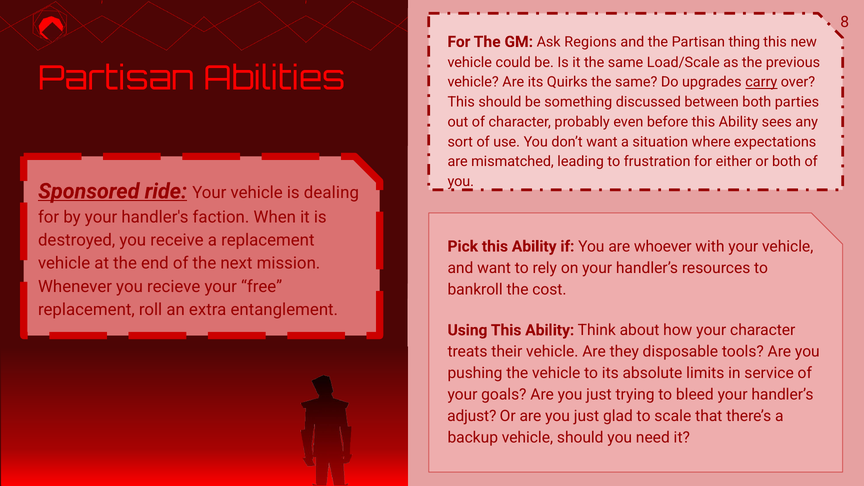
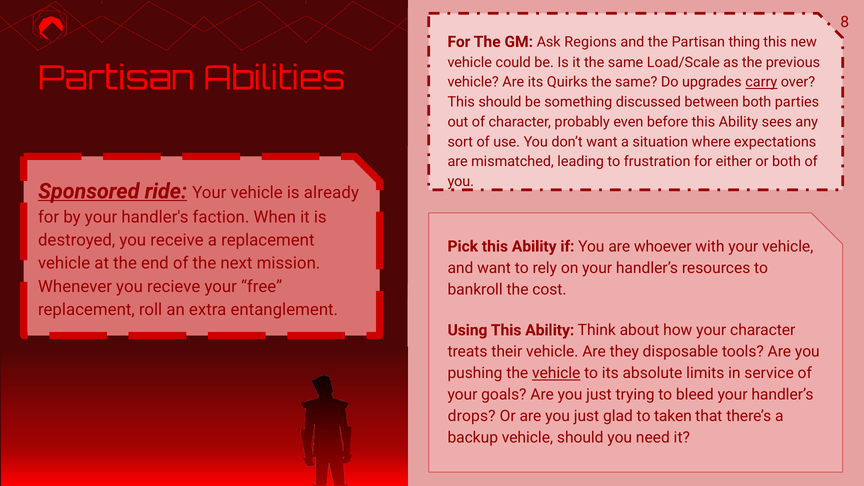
dealing: dealing -> already
vehicle at (556, 373) underline: none -> present
adjust: adjust -> drops
scale: scale -> taken
